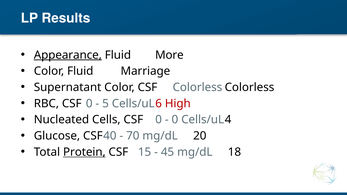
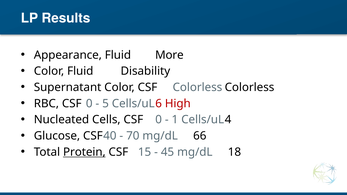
Appearance underline: present -> none
Marriage: Marriage -> Disability
0 at (175, 120): 0 -> 1
20: 20 -> 66
